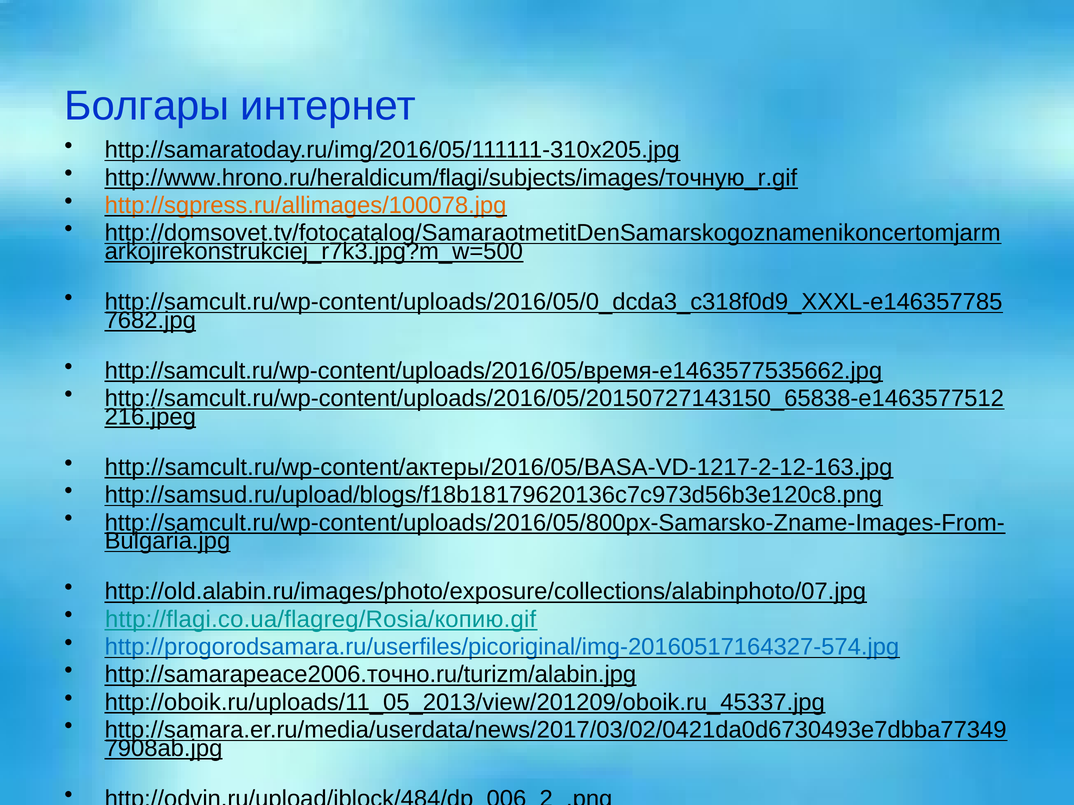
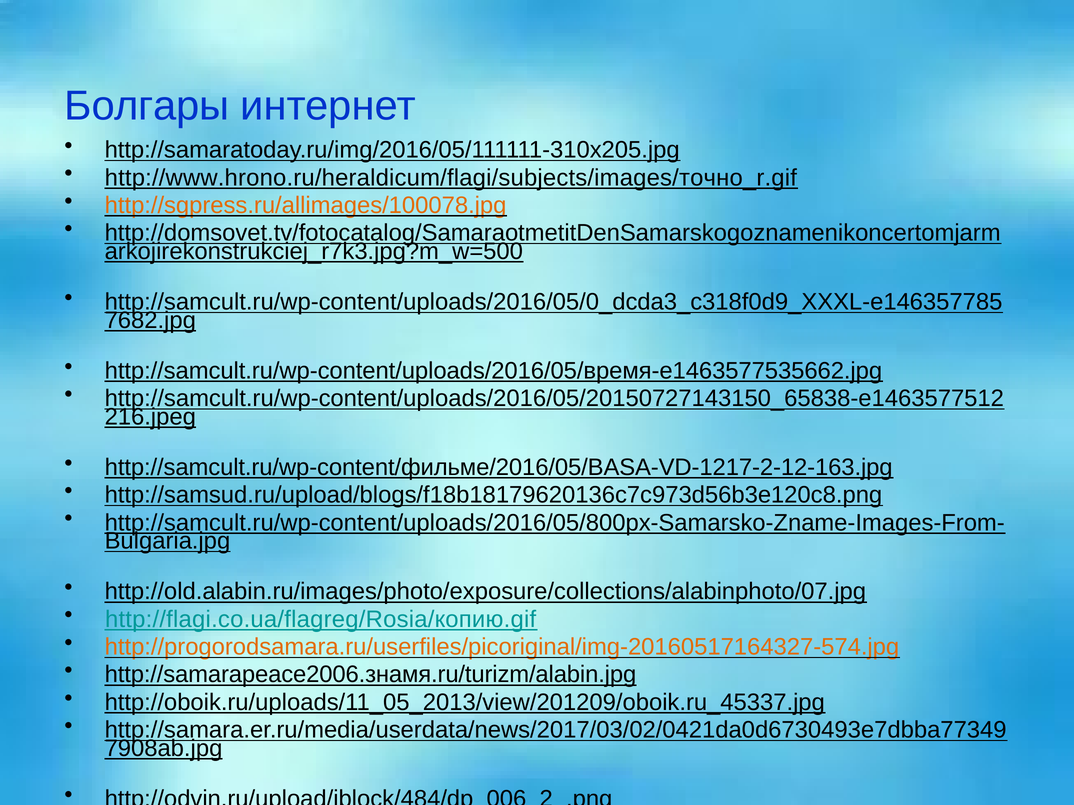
http://www.hrono.ru/heraldicum/flagi/subjects/images/точную_r.gif: http://www.hrono.ru/heraldicum/flagi/subjects/images/точную_r.gif -> http://www.hrono.ru/heraldicum/flagi/subjects/images/точно_r.gif
http://samcult.ru/wp-content/актеры/2016/05/BASA-VD-1217-2-12-163.jpg: http://samcult.ru/wp-content/актеры/2016/05/BASA-VD-1217-2-12-163.jpg -> http://samcult.ru/wp-content/фильме/2016/05/BASA-VD-1217-2-12-163.jpg
http://progorodsamara.ru/userfiles/picoriginal/img-20160517164327-574.jpg colour: blue -> orange
http://samarapeace2006.точно.ru/turizm/alabin.jpg: http://samarapeace2006.точно.ru/turizm/alabin.jpg -> http://samarapeace2006.знамя.ru/turizm/alabin.jpg
